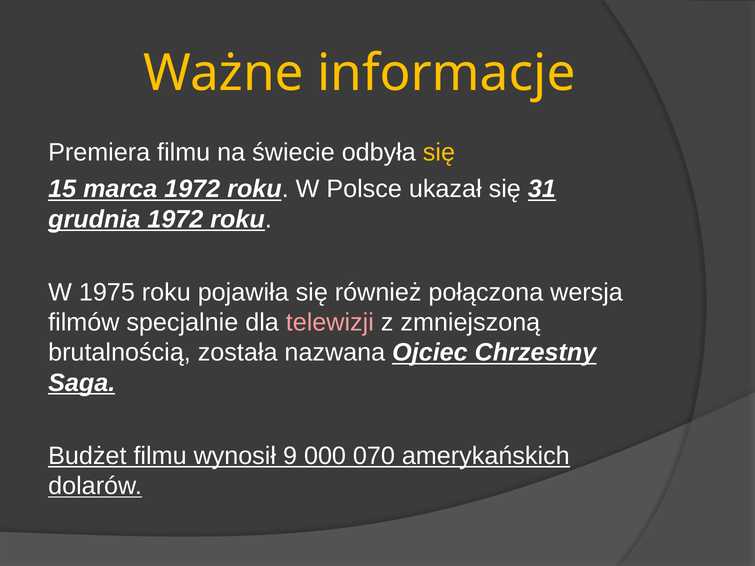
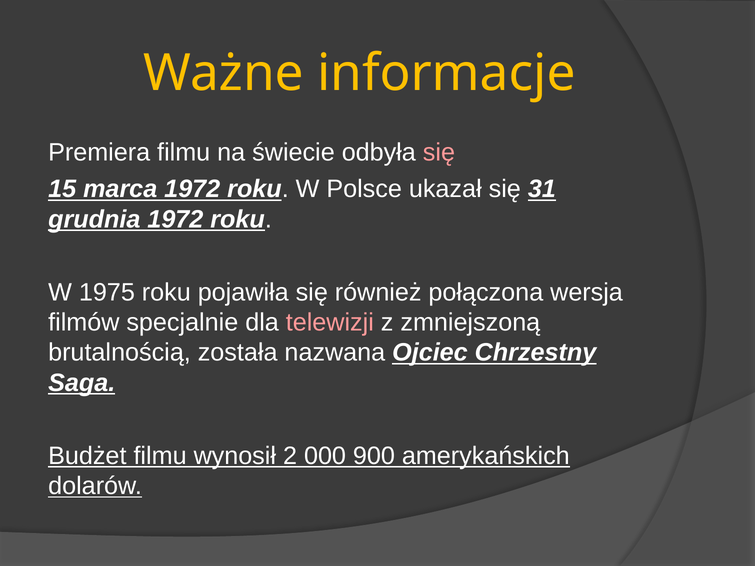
się at (439, 153) colour: yellow -> pink
9: 9 -> 2
070: 070 -> 900
